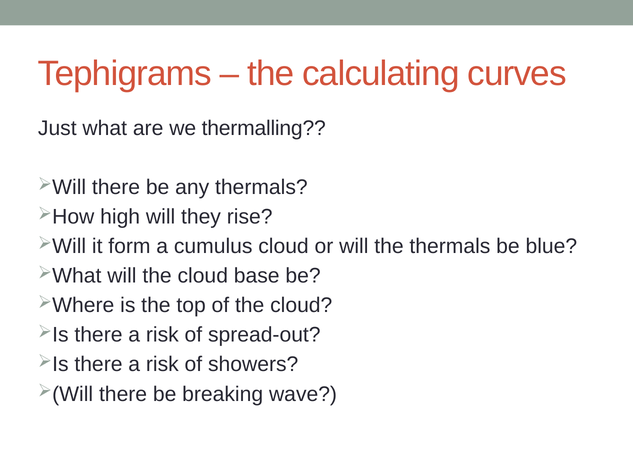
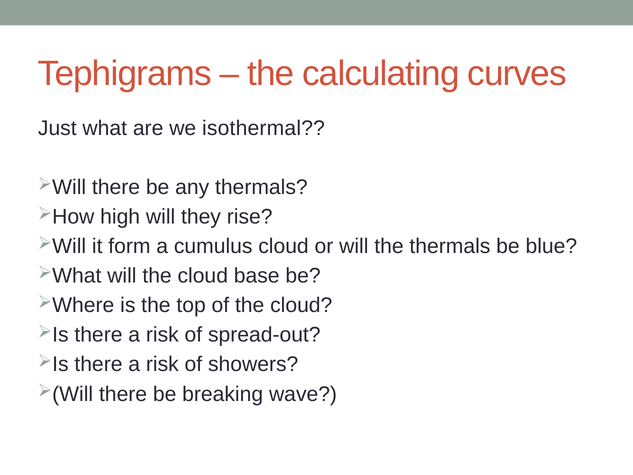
thermalling: thermalling -> isothermal
